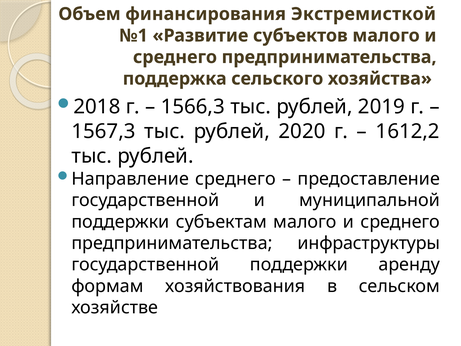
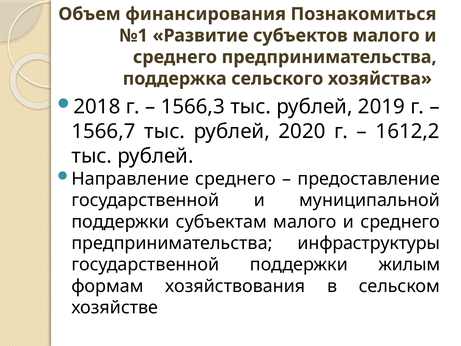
Экстремисткой: Экстремисткой -> Познакомиться
1567,3: 1567,3 -> 1566,7
аренду: аренду -> жилым
